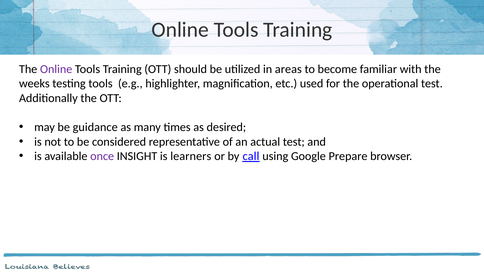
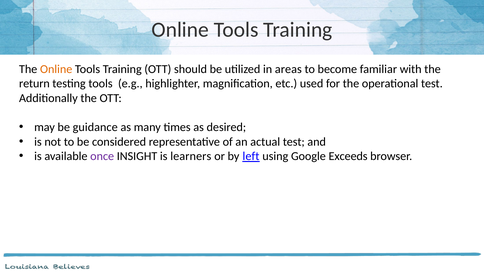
Online at (56, 69) colour: purple -> orange
weeks: weeks -> return
call: call -> left
Prepare: Prepare -> Exceeds
